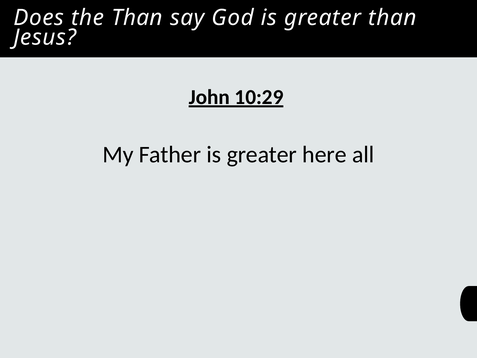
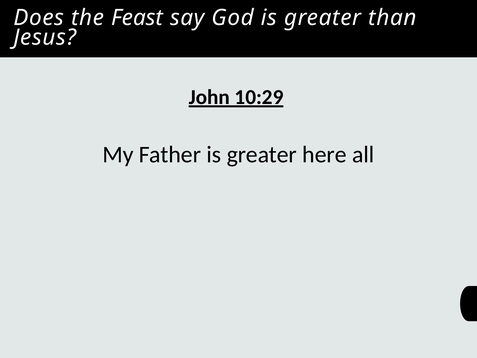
the Than: Than -> Feast
